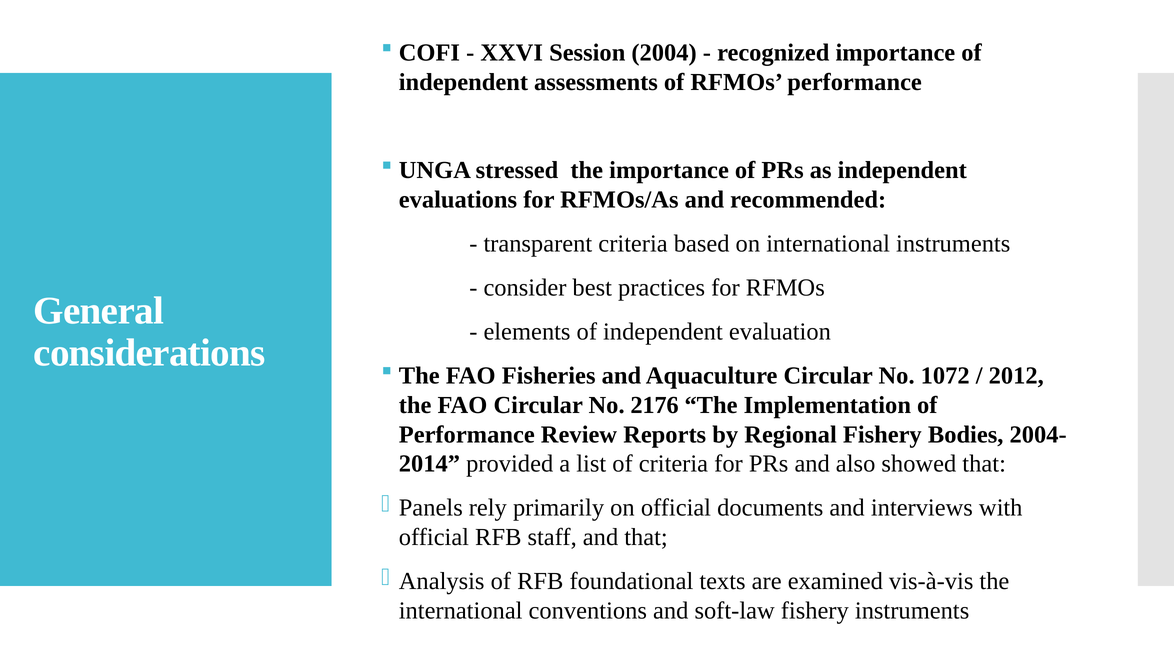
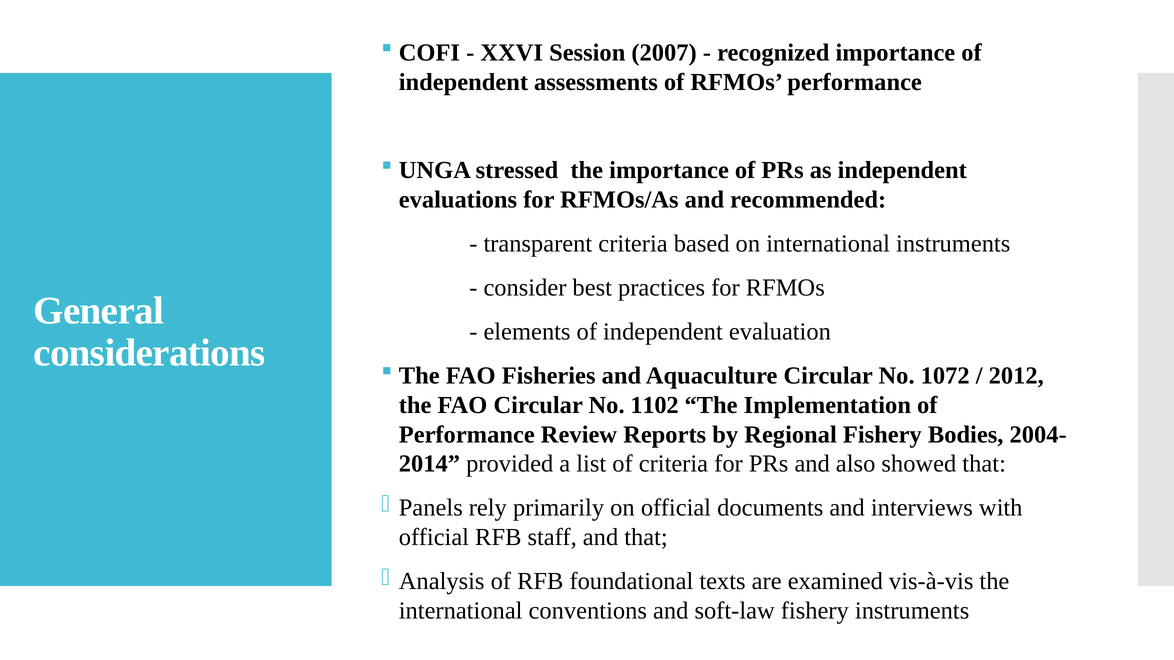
2004: 2004 -> 2007
2176: 2176 -> 1102
